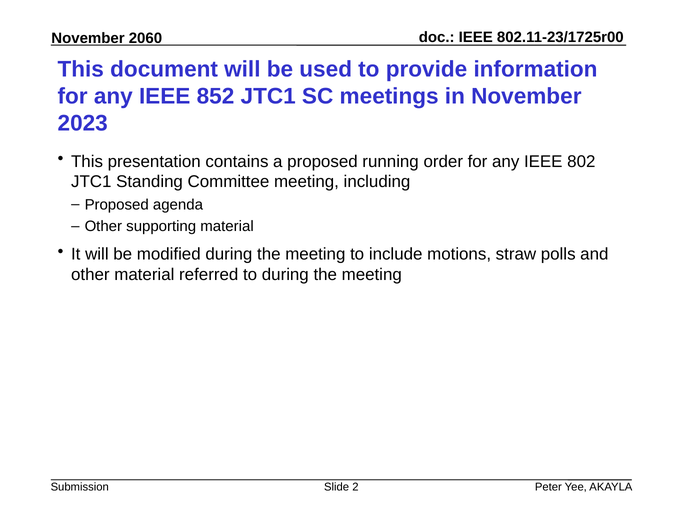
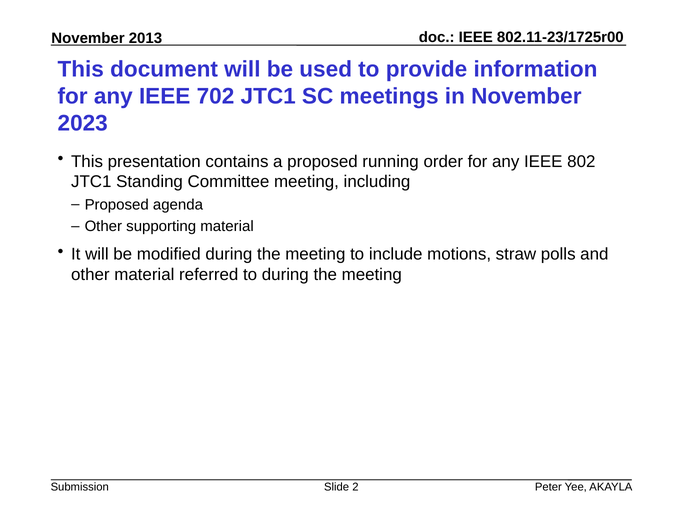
2060: 2060 -> 2013
852: 852 -> 702
